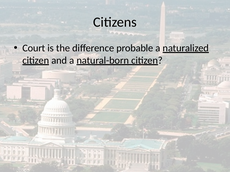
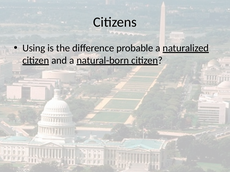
Court: Court -> Using
